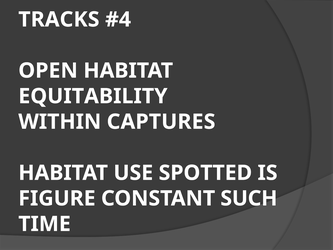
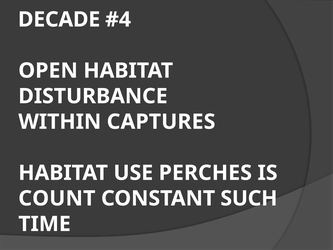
TRACKS: TRACKS -> DECADE
EQUITABILITY: EQUITABILITY -> DISTURBANCE
SPOTTED: SPOTTED -> PERCHES
FIGURE: FIGURE -> COUNT
